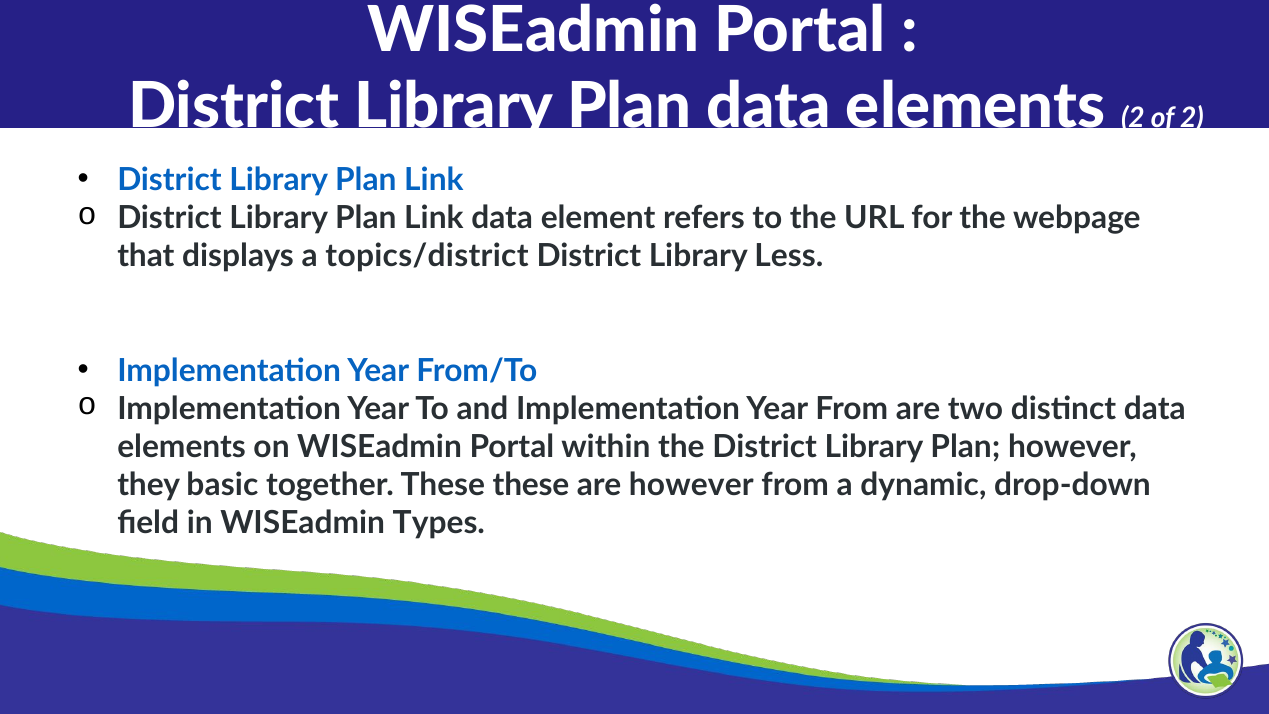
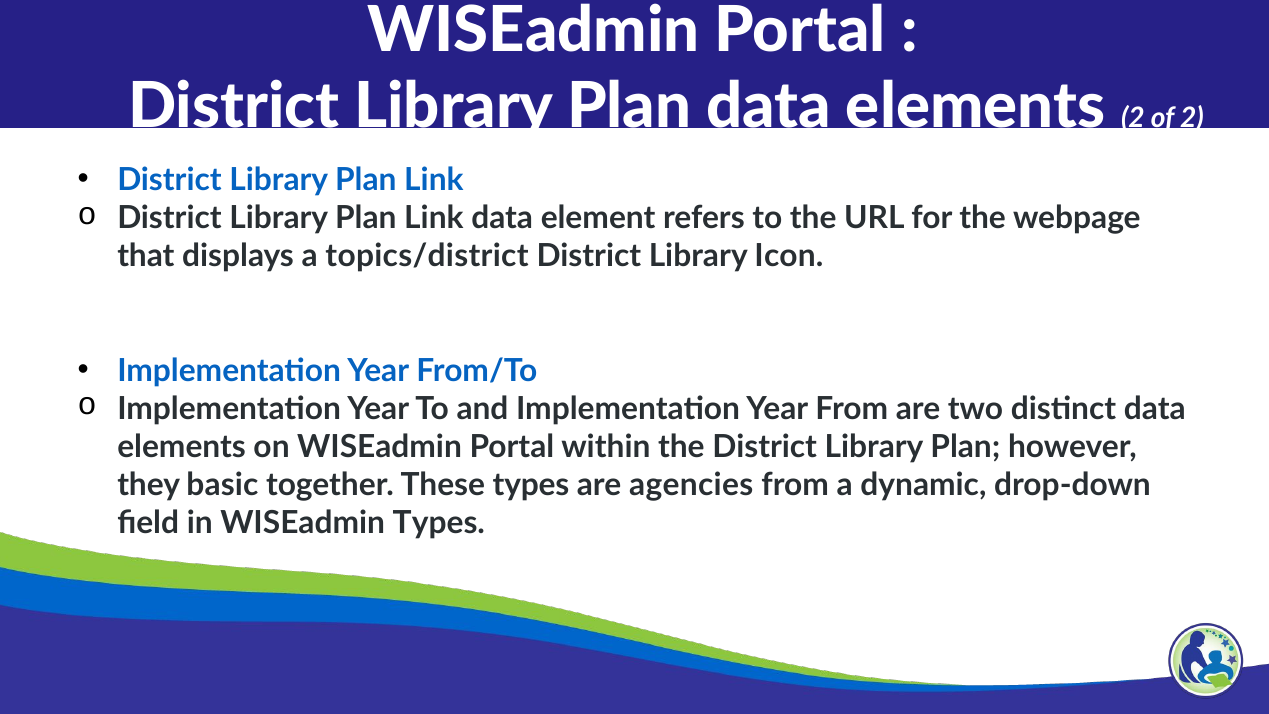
Less: Less -> Icon
These these: these -> types
are however: however -> agencies
